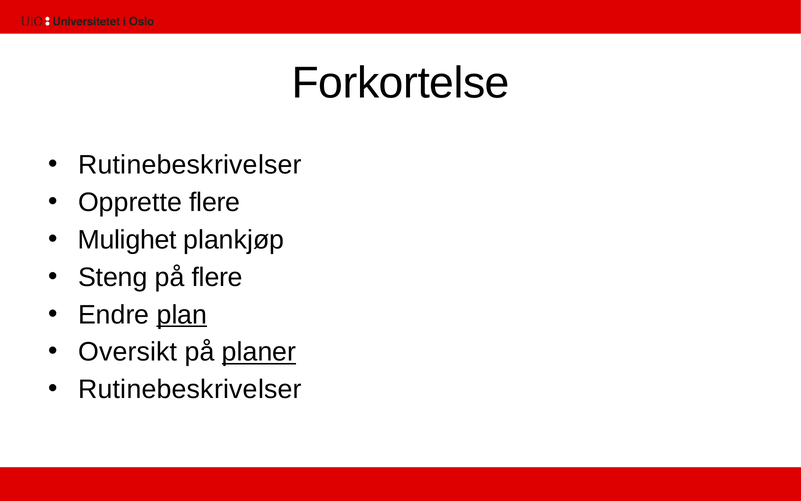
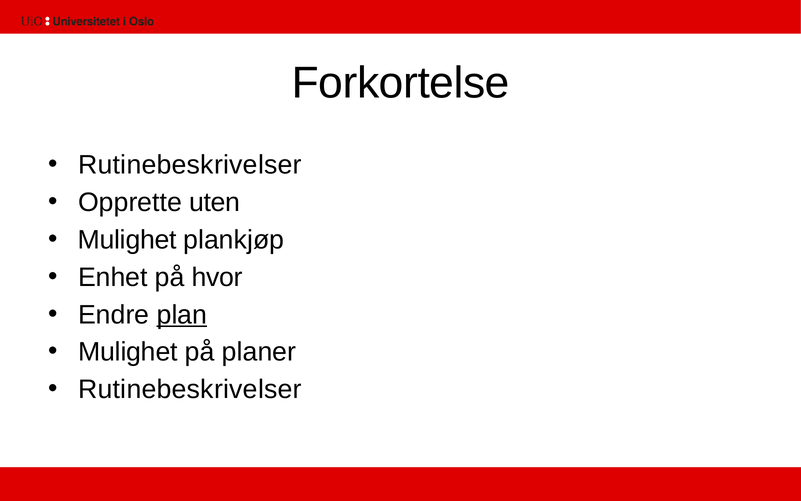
Opprette flere: flere -> uten
Steng: Steng -> Enhet
på flere: flere -> hvor
Oversikt at (128, 352): Oversikt -> Mulighet
planer underline: present -> none
